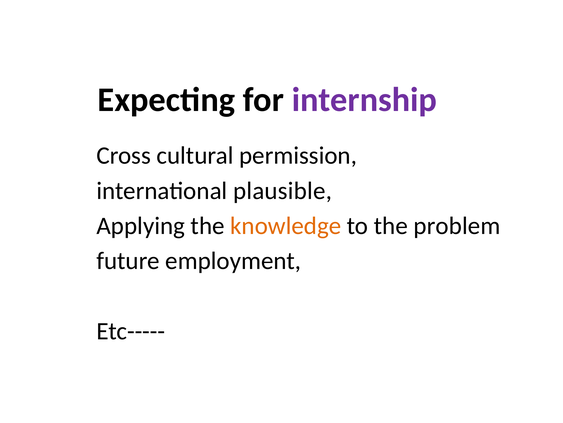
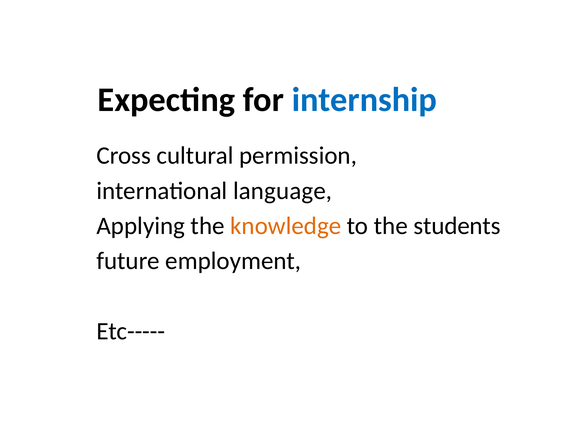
internship colour: purple -> blue
plausible: plausible -> language
problem: problem -> students
